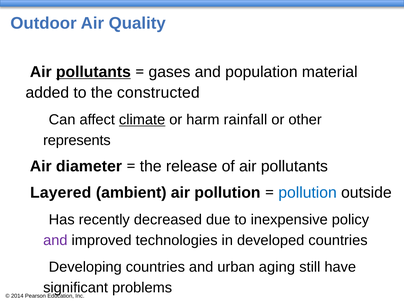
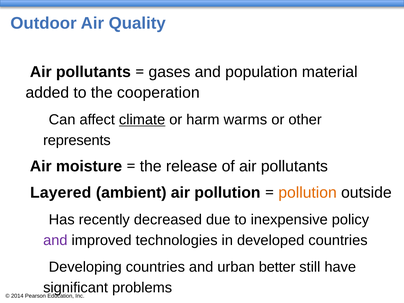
pollutants at (93, 72) underline: present -> none
constructed: constructed -> cooperation
rainfall: rainfall -> warms
diameter: diameter -> moisture
pollution at (308, 193) colour: blue -> orange
aging: aging -> better
